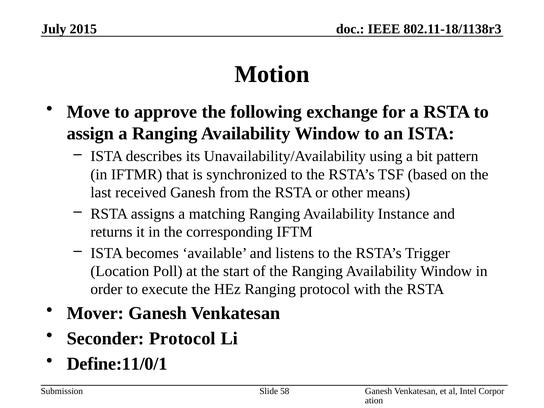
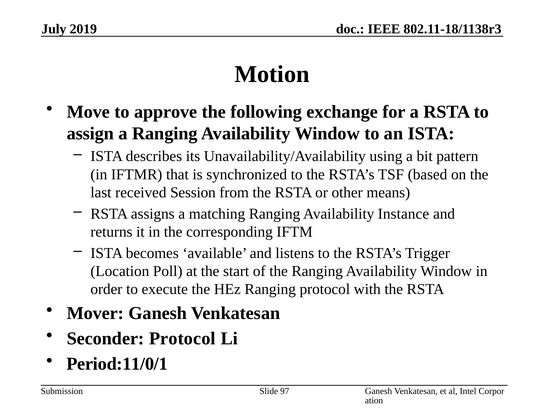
2015: 2015 -> 2019
received Ganesh: Ganesh -> Session
Define:11/0/1: Define:11/0/1 -> Period:11/0/1
58: 58 -> 97
